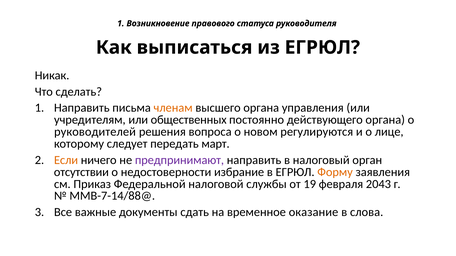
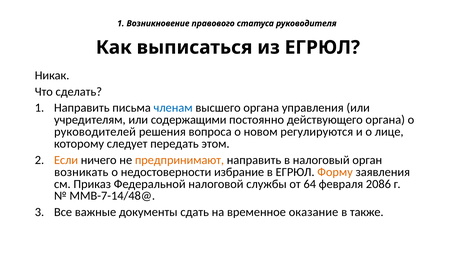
членам colour: orange -> blue
общественных: общественных -> содержащими
март: март -> этом
предпринимают colour: purple -> orange
отсутствии: отсутствии -> возникать
19: 19 -> 64
2043: 2043 -> 2086
ММВ-7-14/88@: ММВ-7-14/88@ -> ММВ-7-14/48@
слова: слова -> также
